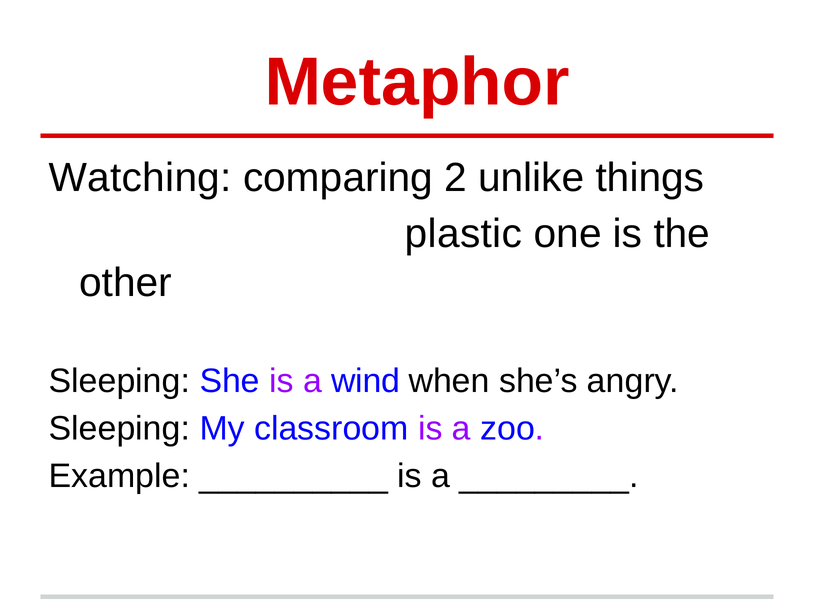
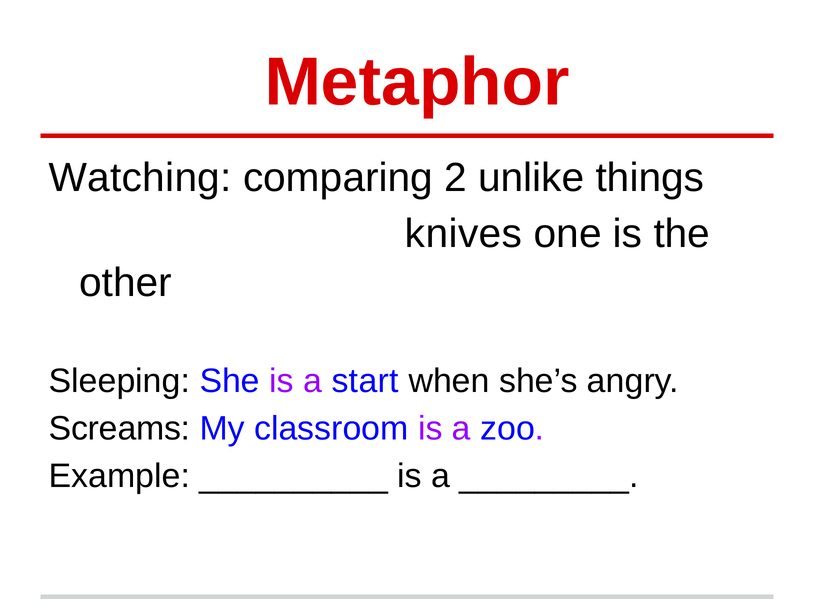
plastic: plastic -> knives
wind: wind -> start
Sleeping at (119, 428): Sleeping -> Screams
